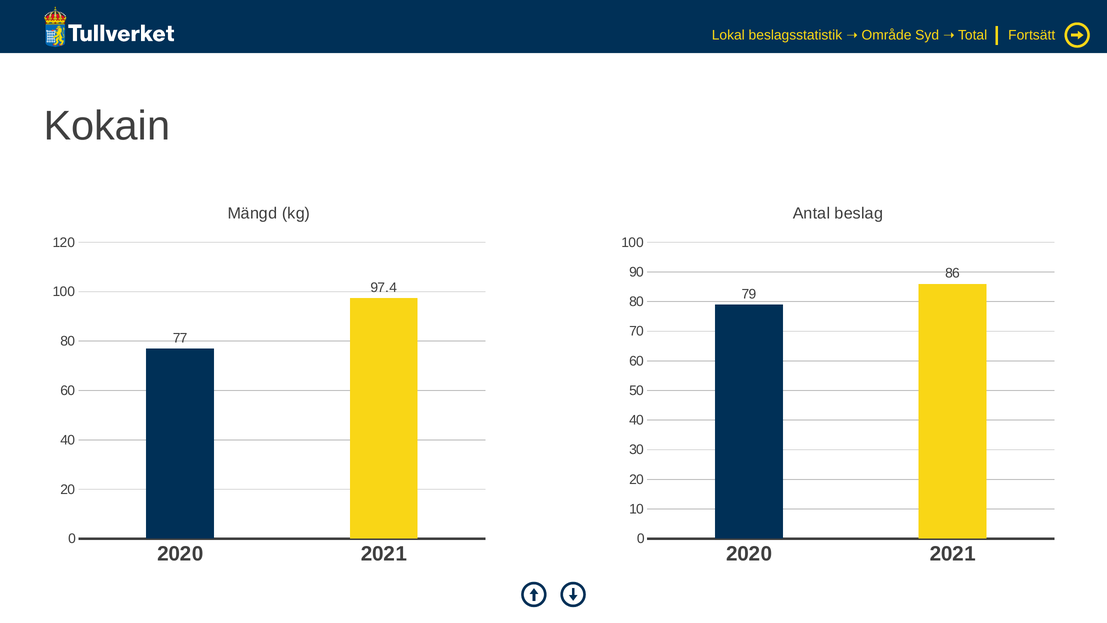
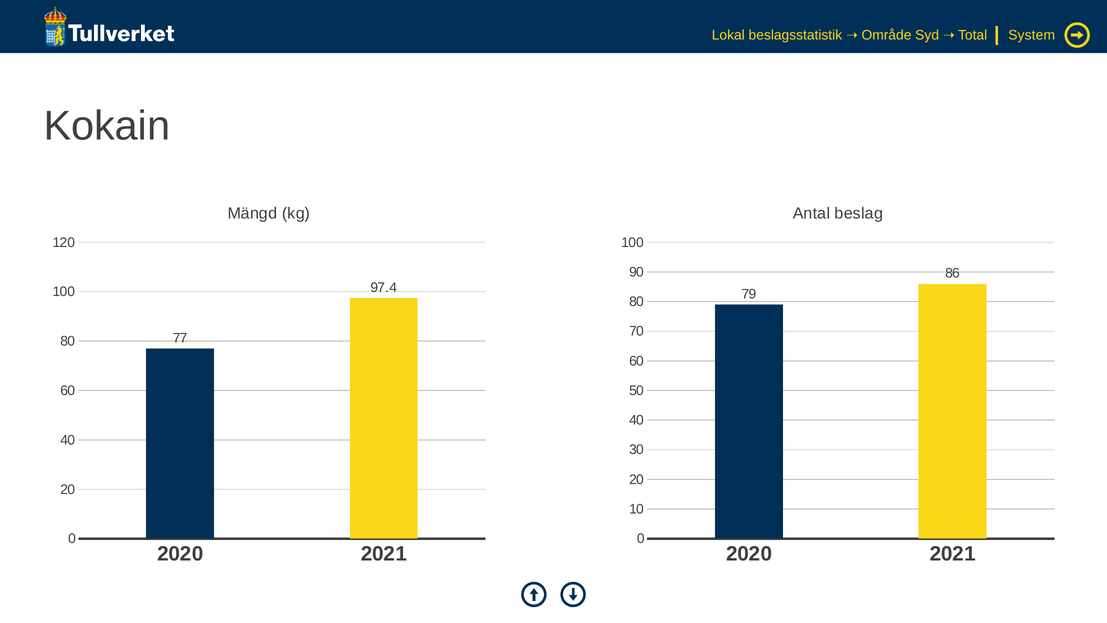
Fortsätt: Fortsätt -> System
